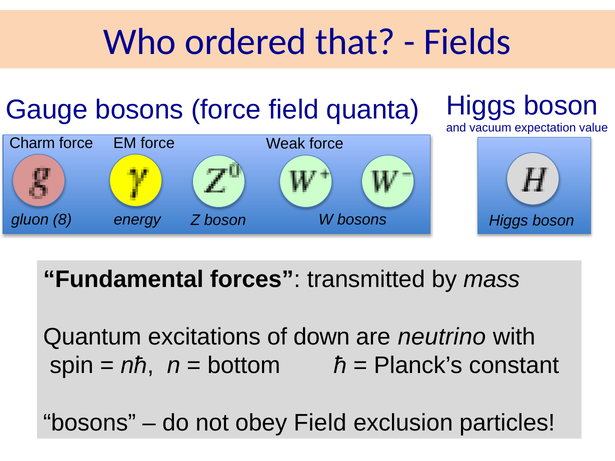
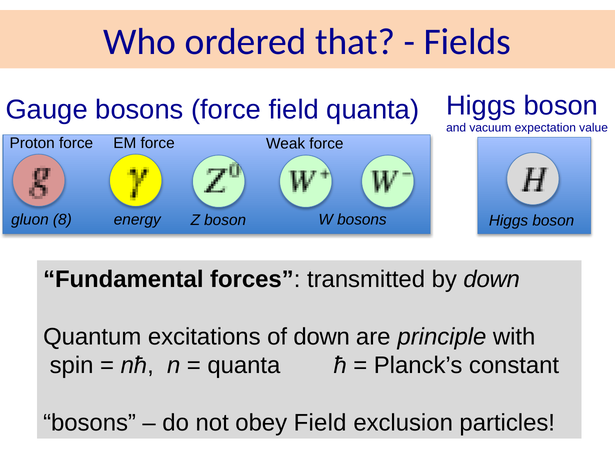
Charm: Charm -> Proton
by mass: mass -> down
neutrino: neutrino -> principle
bottom at (244, 366): bottom -> quanta
